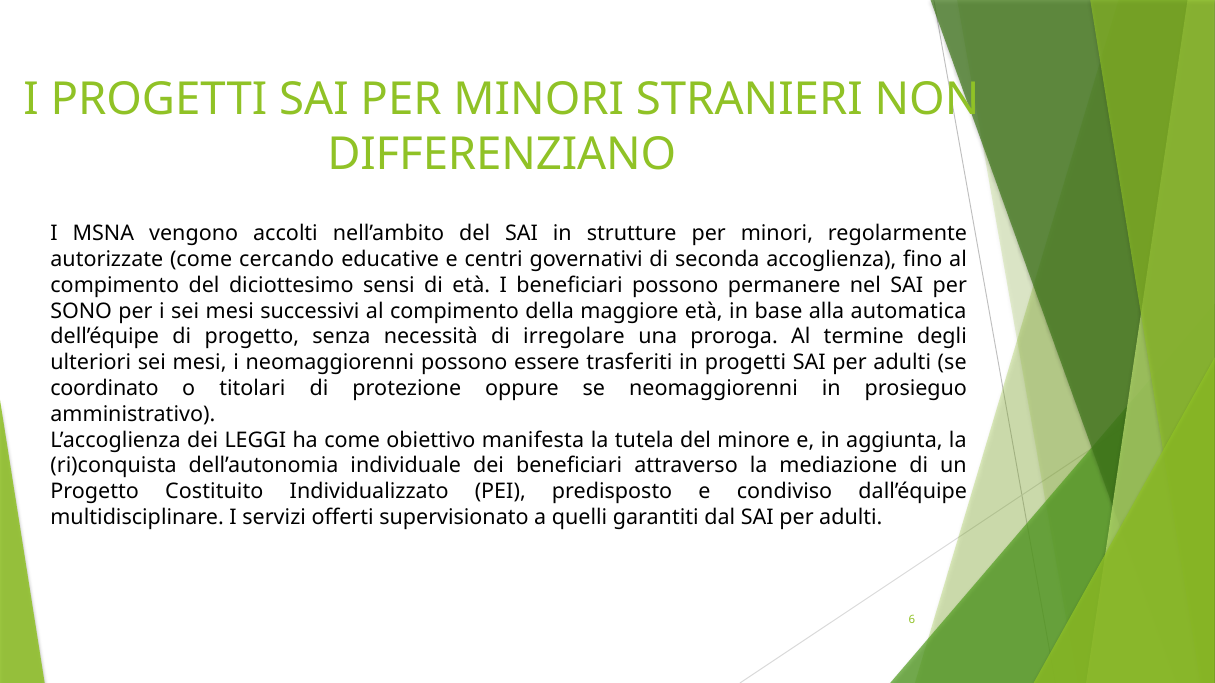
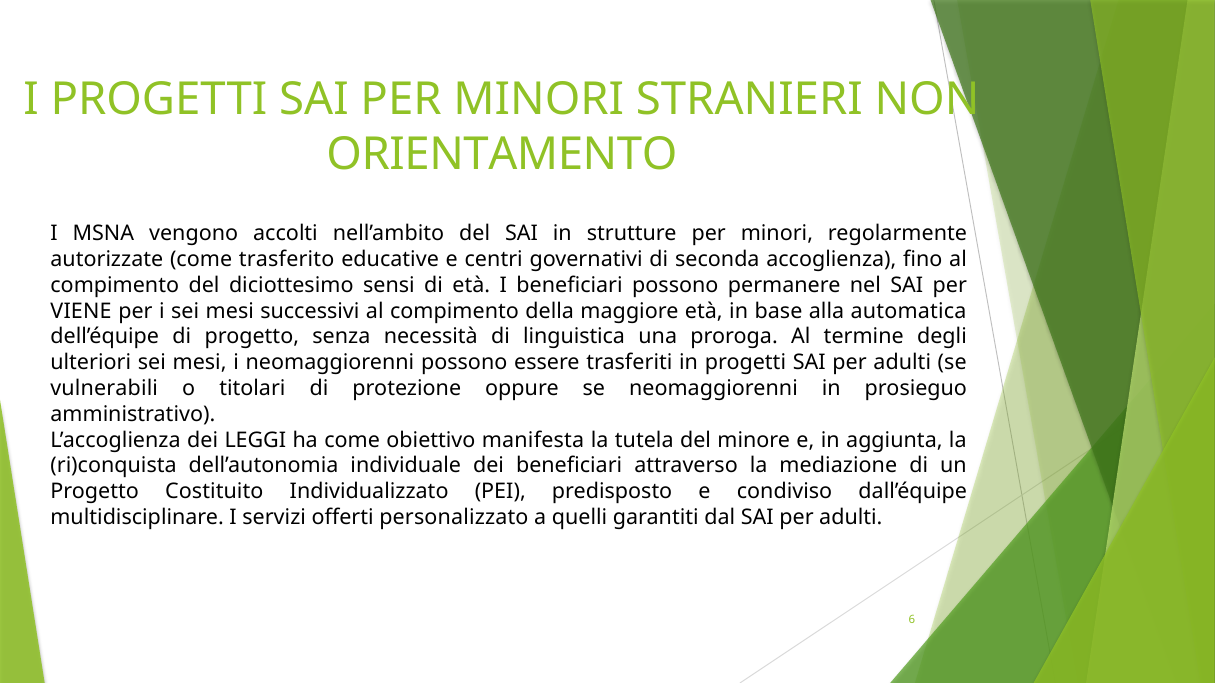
DIFFERENZIANO: DIFFERENZIANO -> ORIENTAMENTO
cercando: cercando -> trasferito
SONO: SONO -> VIENE
irregolare: irregolare -> linguistica
coordinato: coordinato -> vulnerabili
supervisionato: supervisionato -> personalizzato
